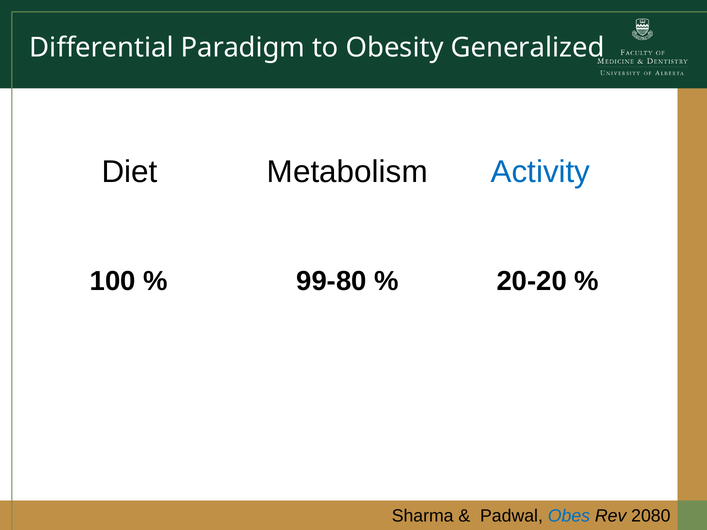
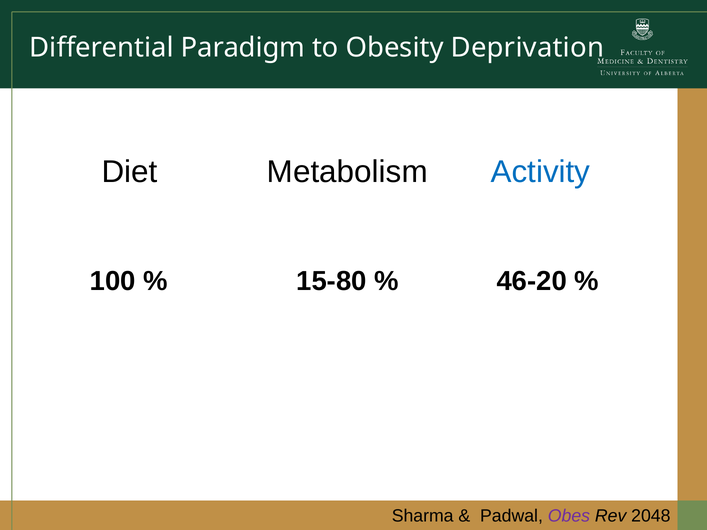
Generalized: Generalized -> Deprivation
99-80: 99-80 -> 15-80
20-20: 20-20 -> 46-20
Obes colour: blue -> purple
2080: 2080 -> 2048
